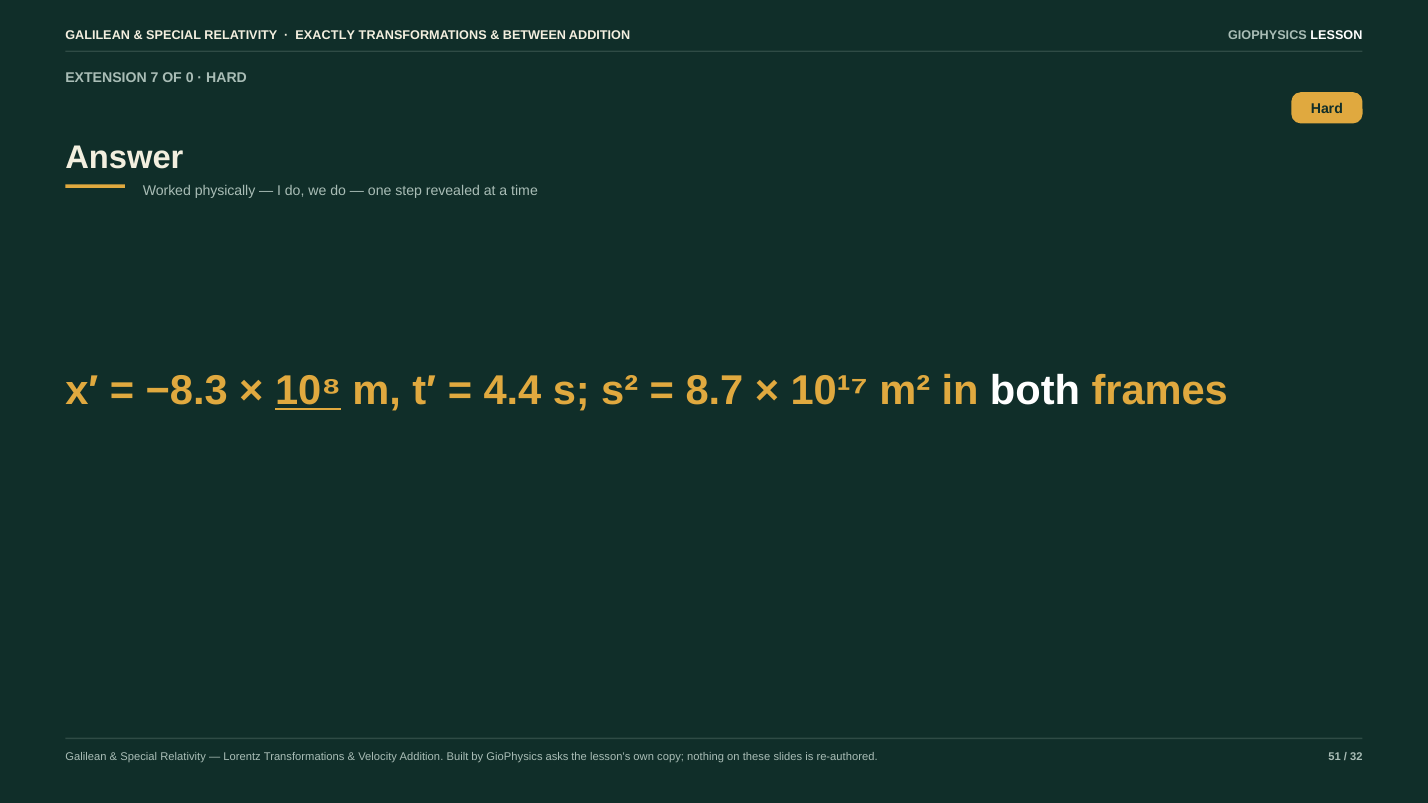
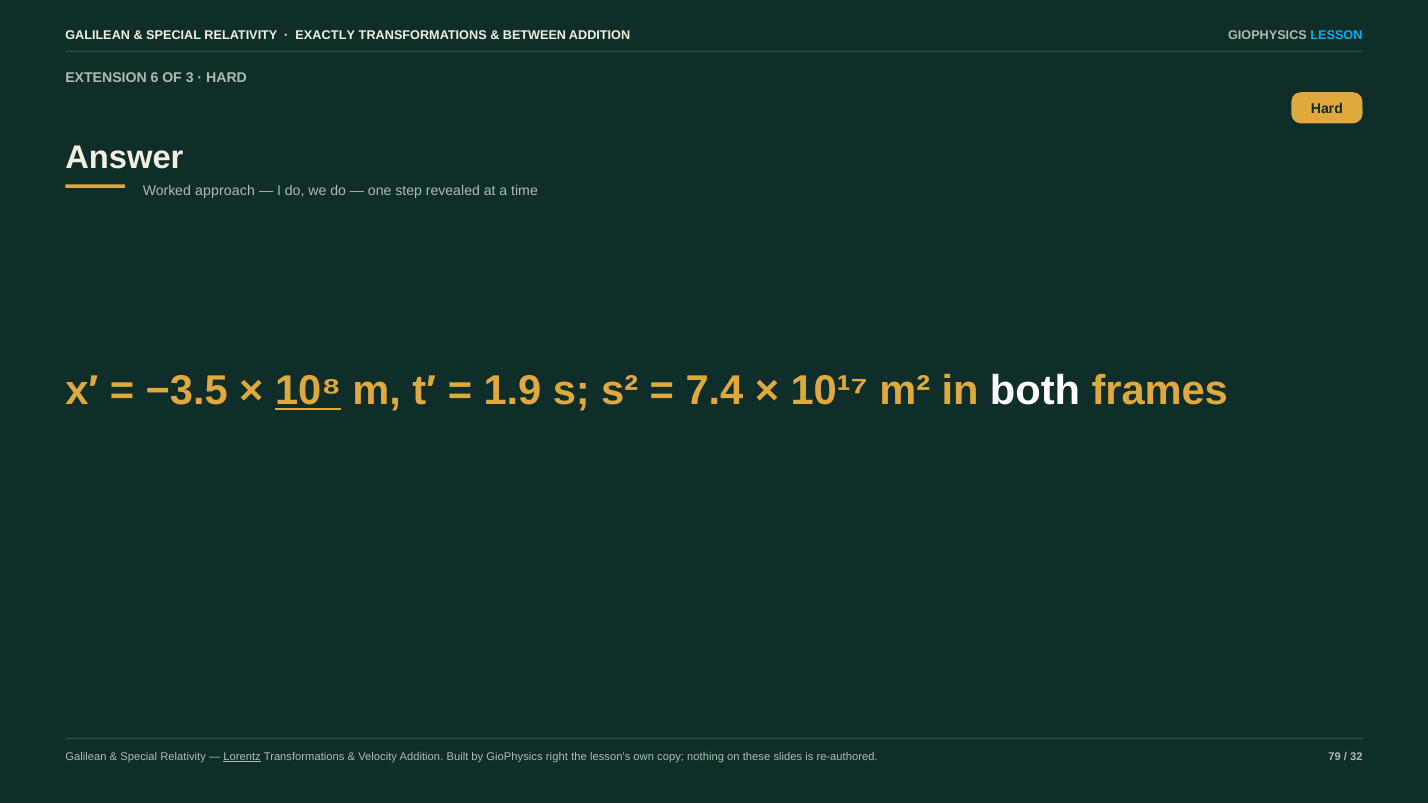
LESSON colour: white -> light blue
7: 7 -> 6
0: 0 -> 3
physically: physically -> approach
−8.3: −8.3 -> −3.5
4.4: 4.4 -> 1.9
8.7: 8.7 -> 7.4
Lorentz underline: none -> present
asks: asks -> right
51: 51 -> 79
